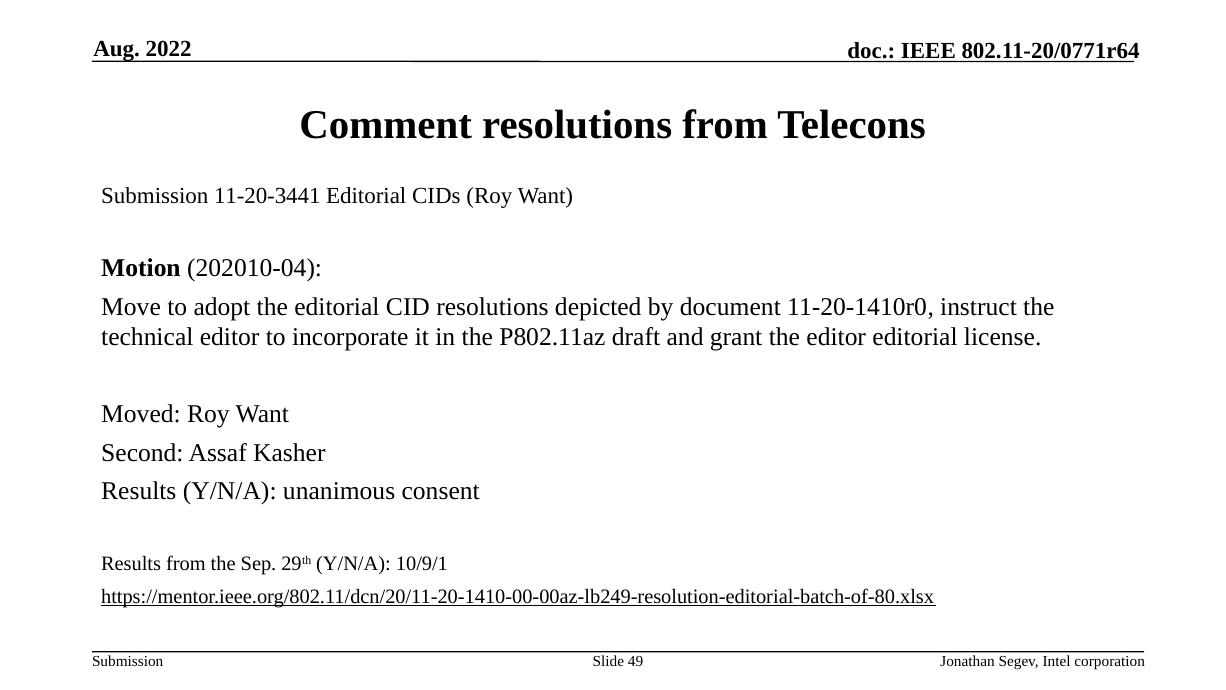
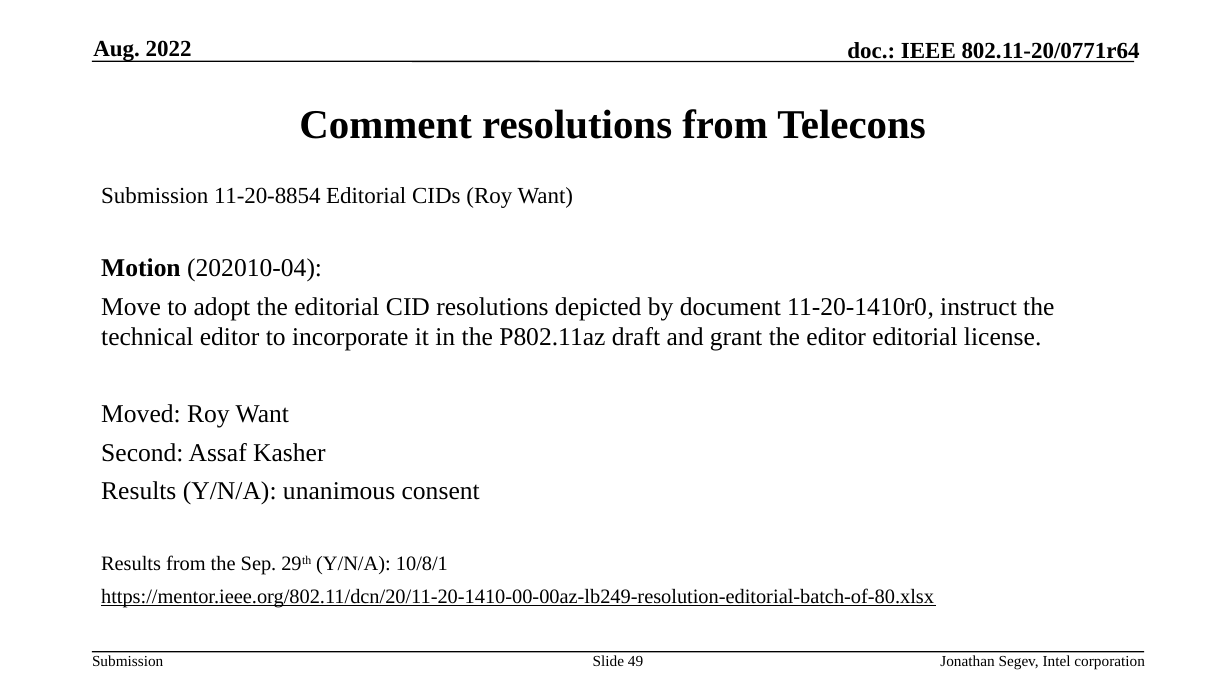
11-20-3441: 11-20-3441 -> 11-20-8854
10/9/1: 10/9/1 -> 10/8/1
